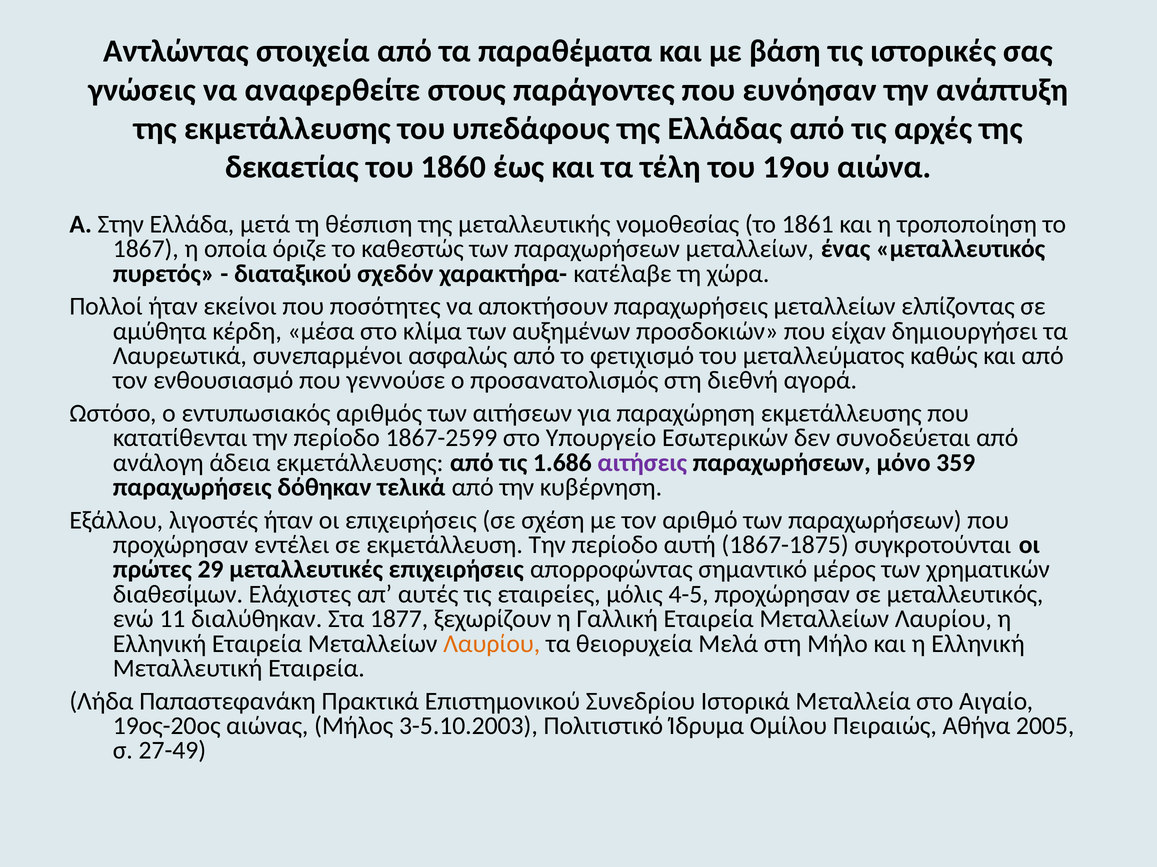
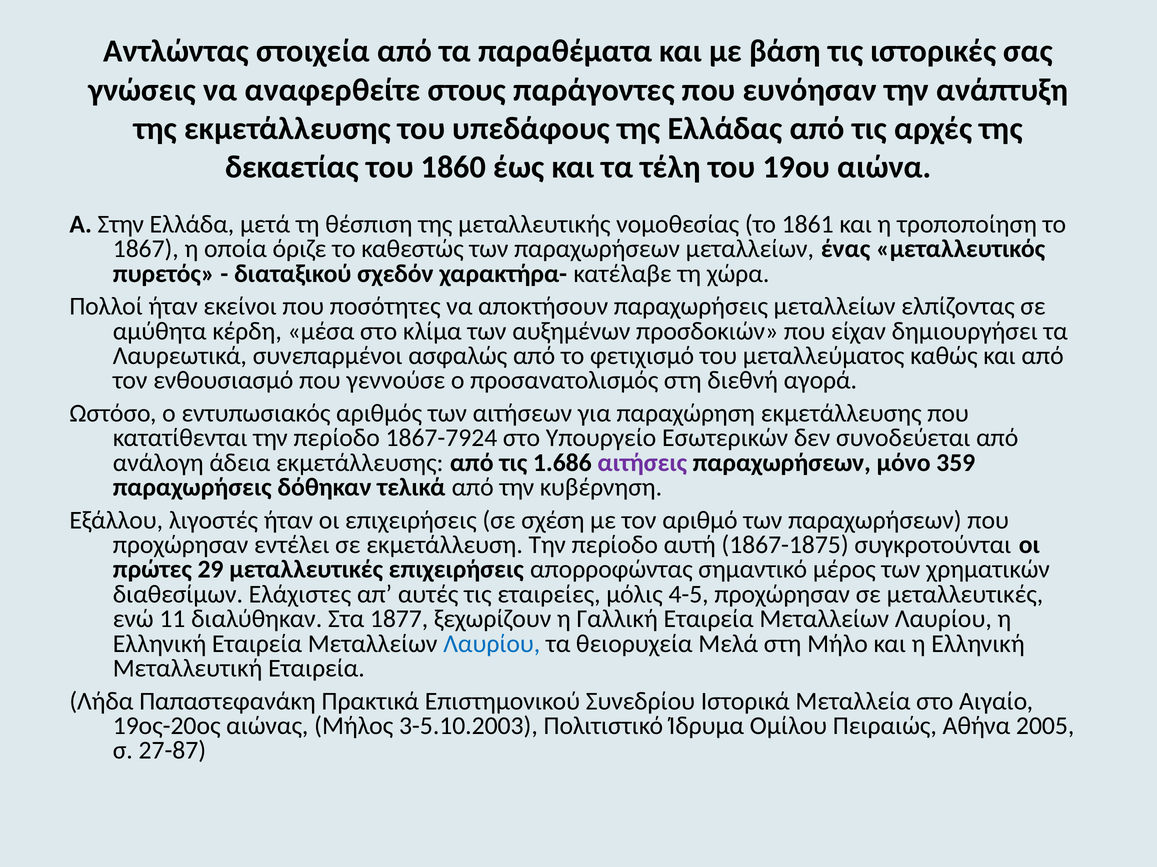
1867-2599: 1867-2599 -> 1867-7924
σε μεταλλευτικός: μεταλλευτικός -> μεταλλευτικές
Λαυρίου at (492, 644) colour: orange -> blue
27-49: 27-49 -> 27-87
